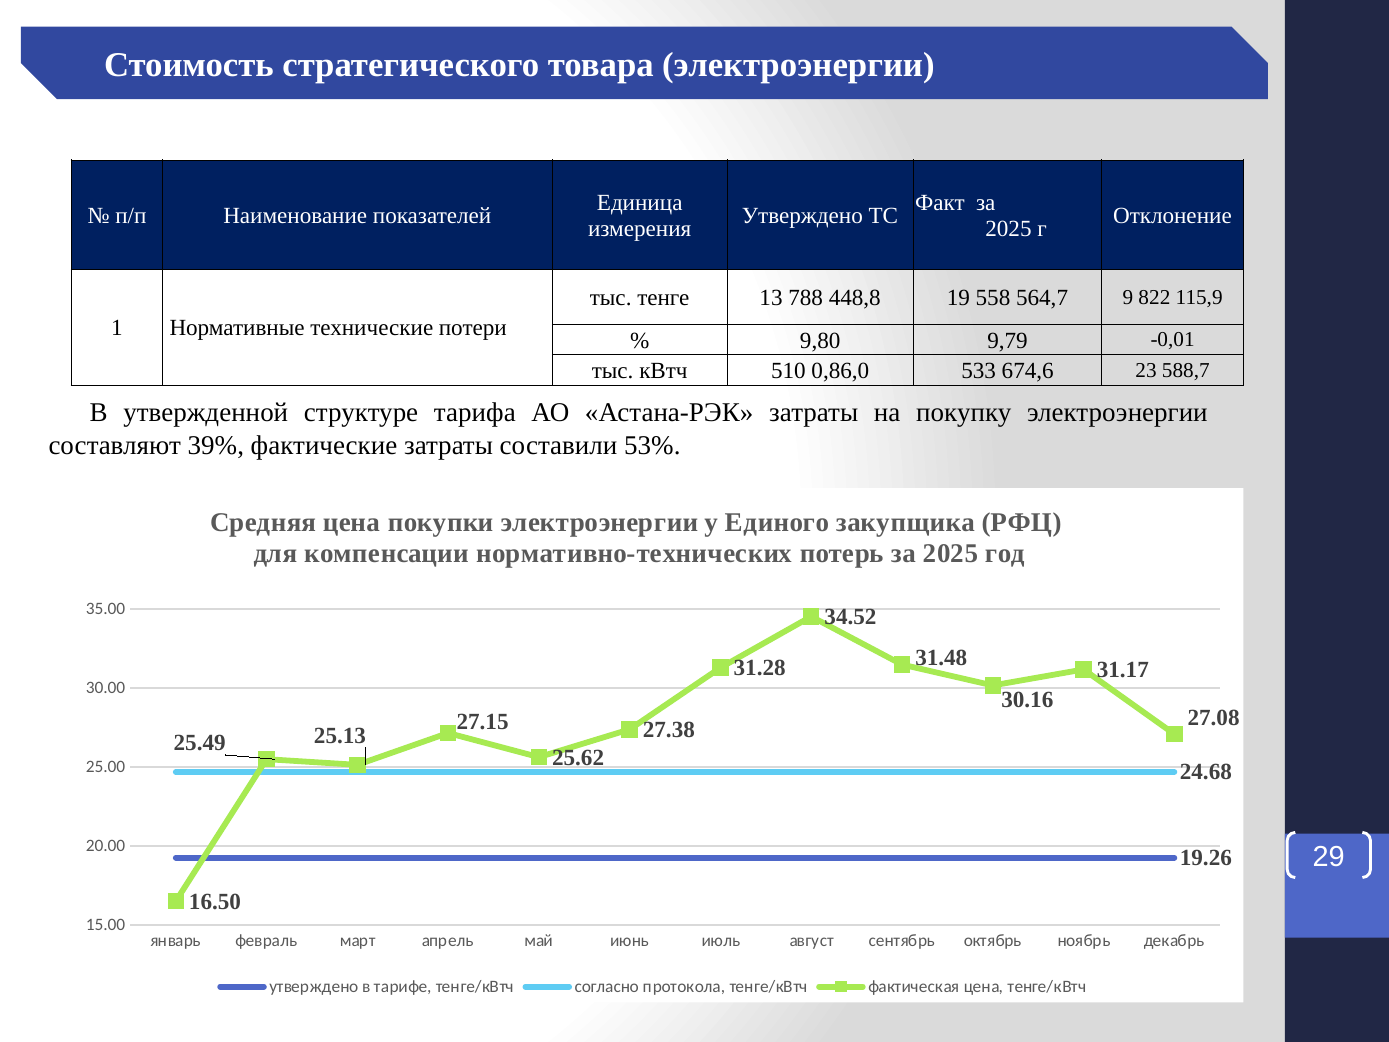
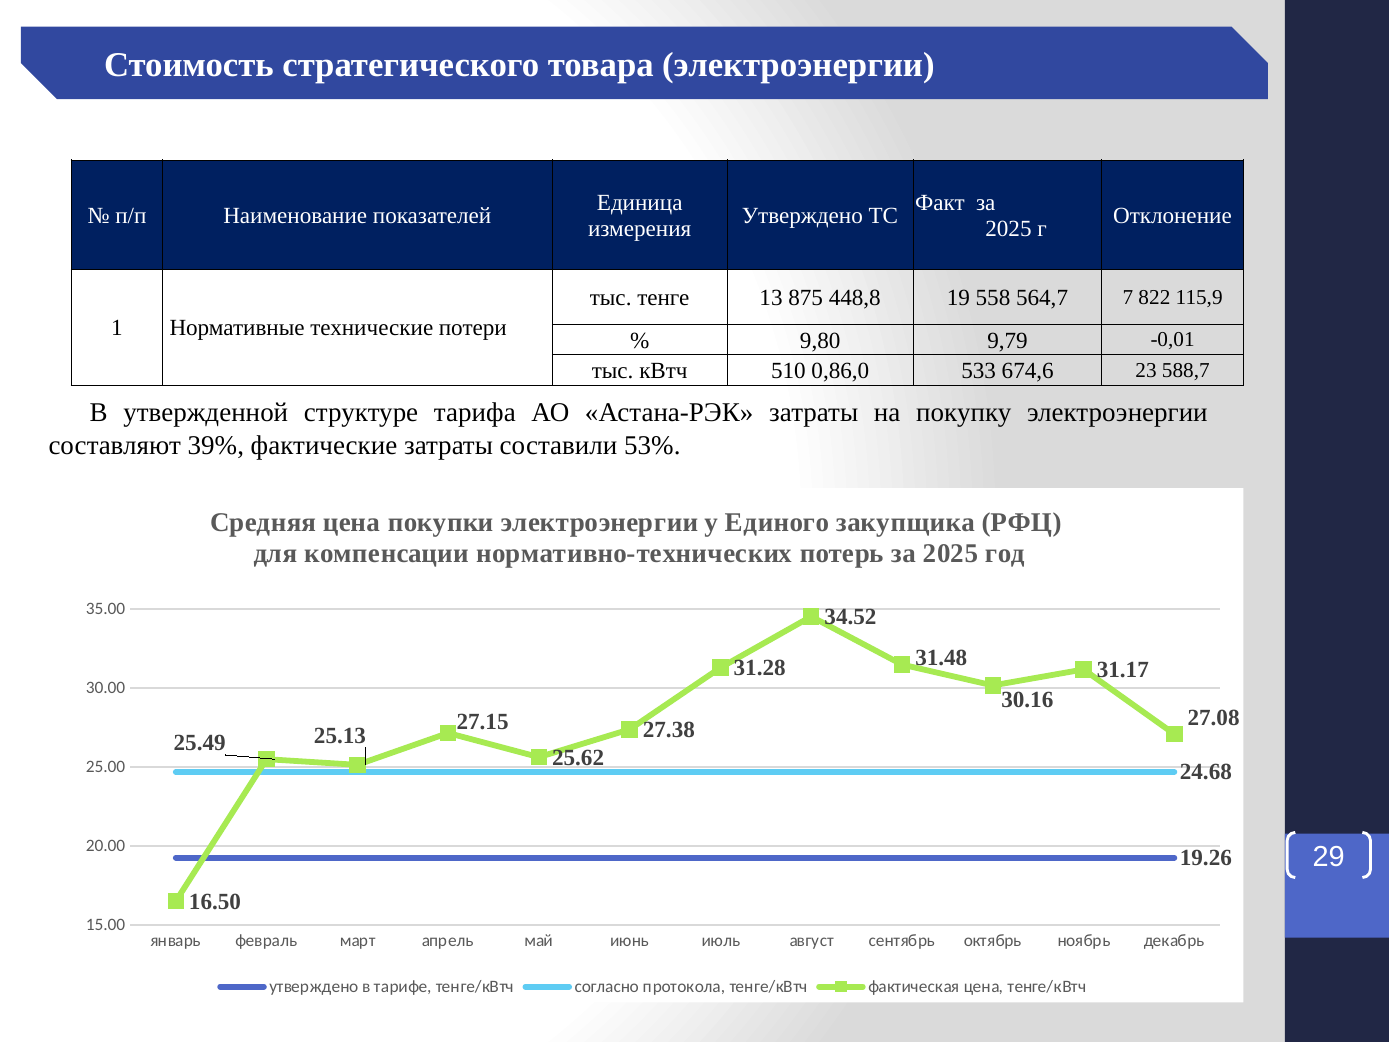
788: 788 -> 875
9: 9 -> 7
